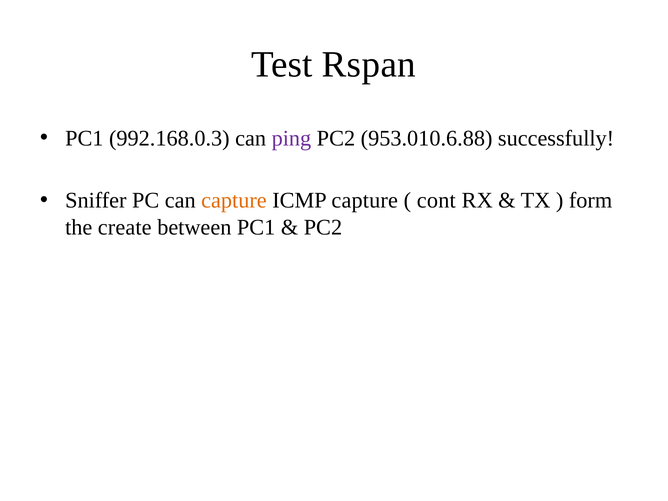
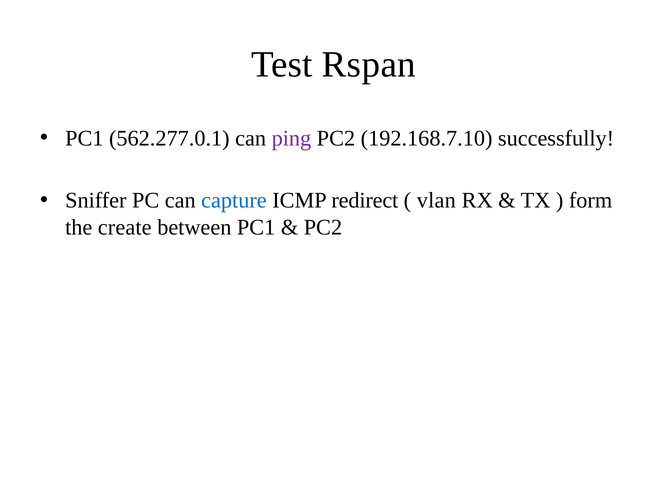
992.168.0.3: 992.168.0.3 -> 562.277.0.1
953.010.6.88: 953.010.6.88 -> 192.168.7.10
capture at (234, 201) colour: orange -> blue
ICMP capture: capture -> redirect
cont: cont -> vlan
